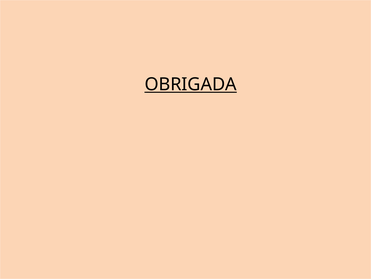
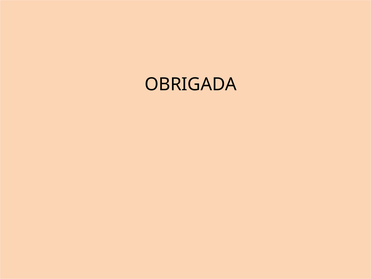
OBRIGADA underline: present -> none
